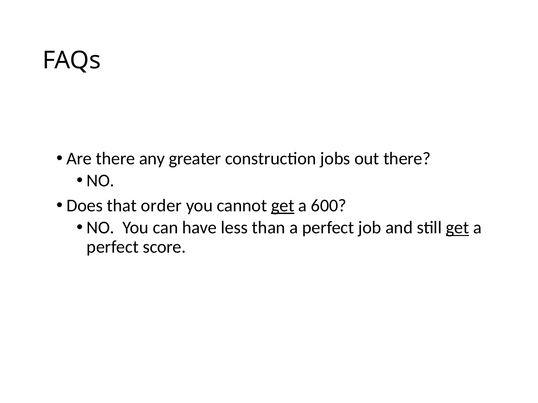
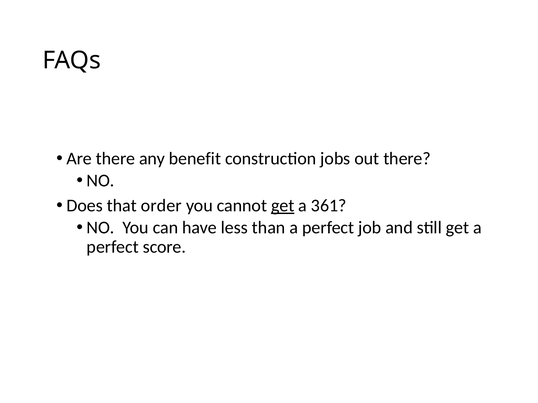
greater: greater -> benefit
600: 600 -> 361
get at (457, 228) underline: present -> none
